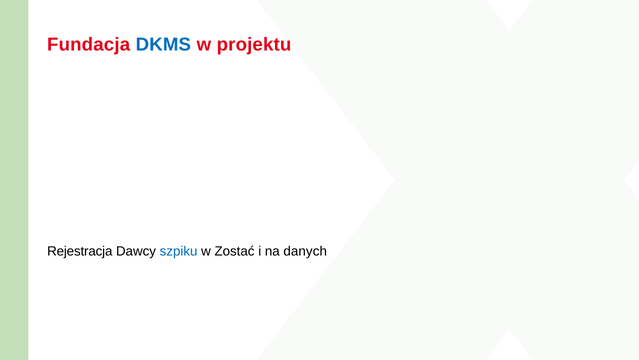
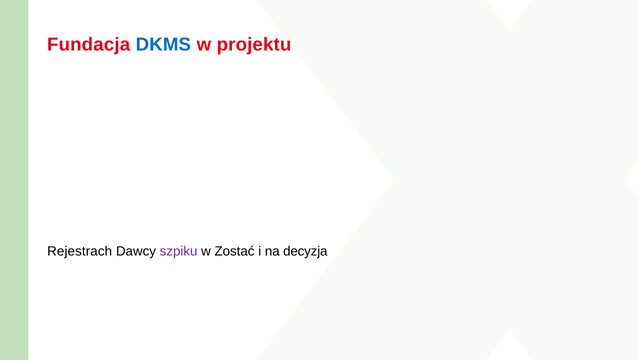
Rejestracja: Rejestracja -> Rejestrach
szpiku colour: blue -> purple
danych: danych -> decyzja
